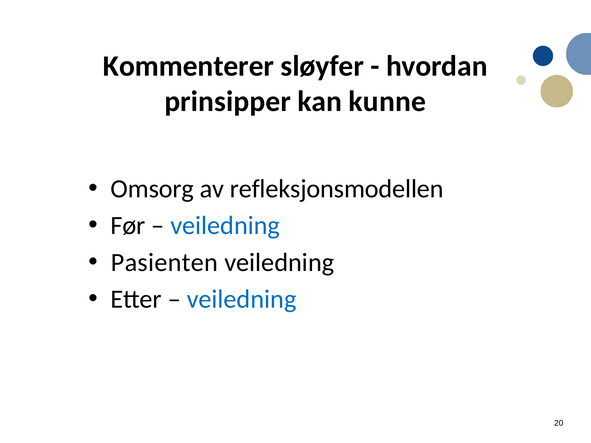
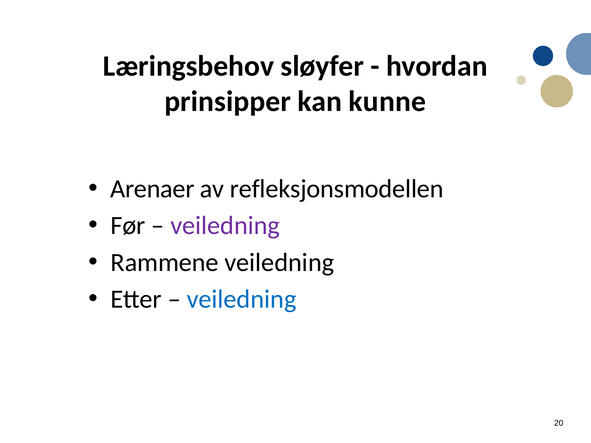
Kommenterer: Kommenterer -> Læringsbehov
Omsorg: Omsorg -> Arenaer
veiledning at (225, 226) colour: blue -> purple
Pasienten: Pasienten -> Rammene
